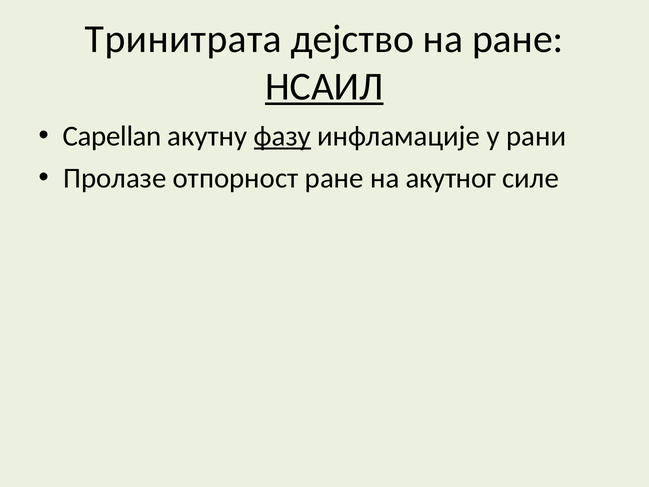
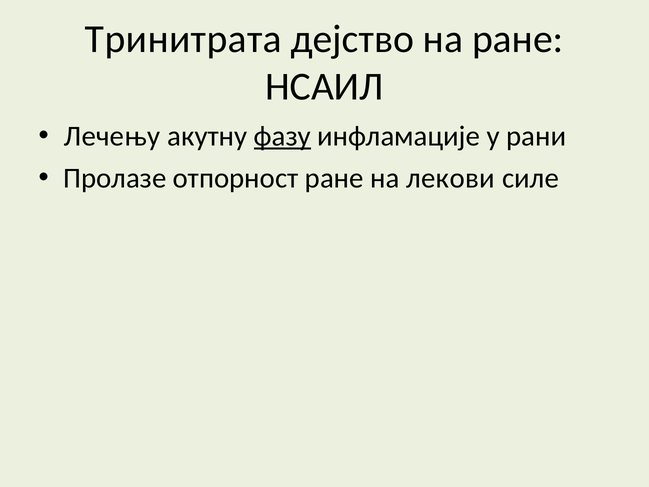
НСАИЛ underline: present -> none
Capellan: Capellan -> Лечењу
акутног: акутног -> лекови
